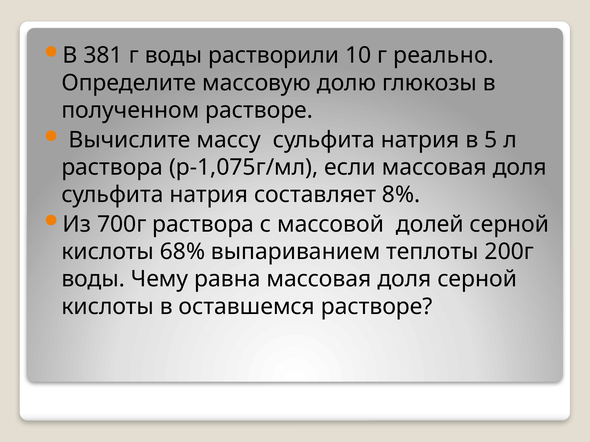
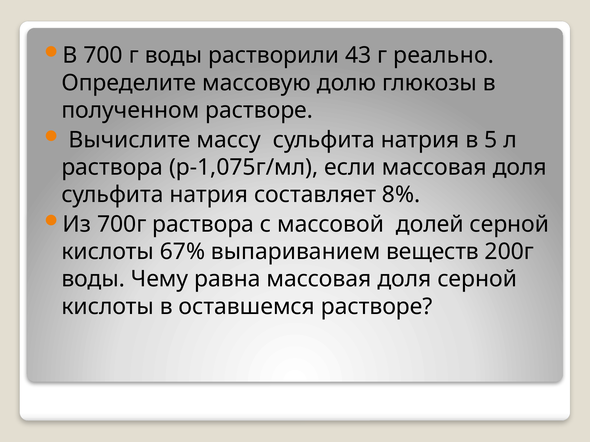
381: 381 -> 700
10: 10 -> 43
68%: 68% -> 67%
теплоты: теплоты -> веществ
